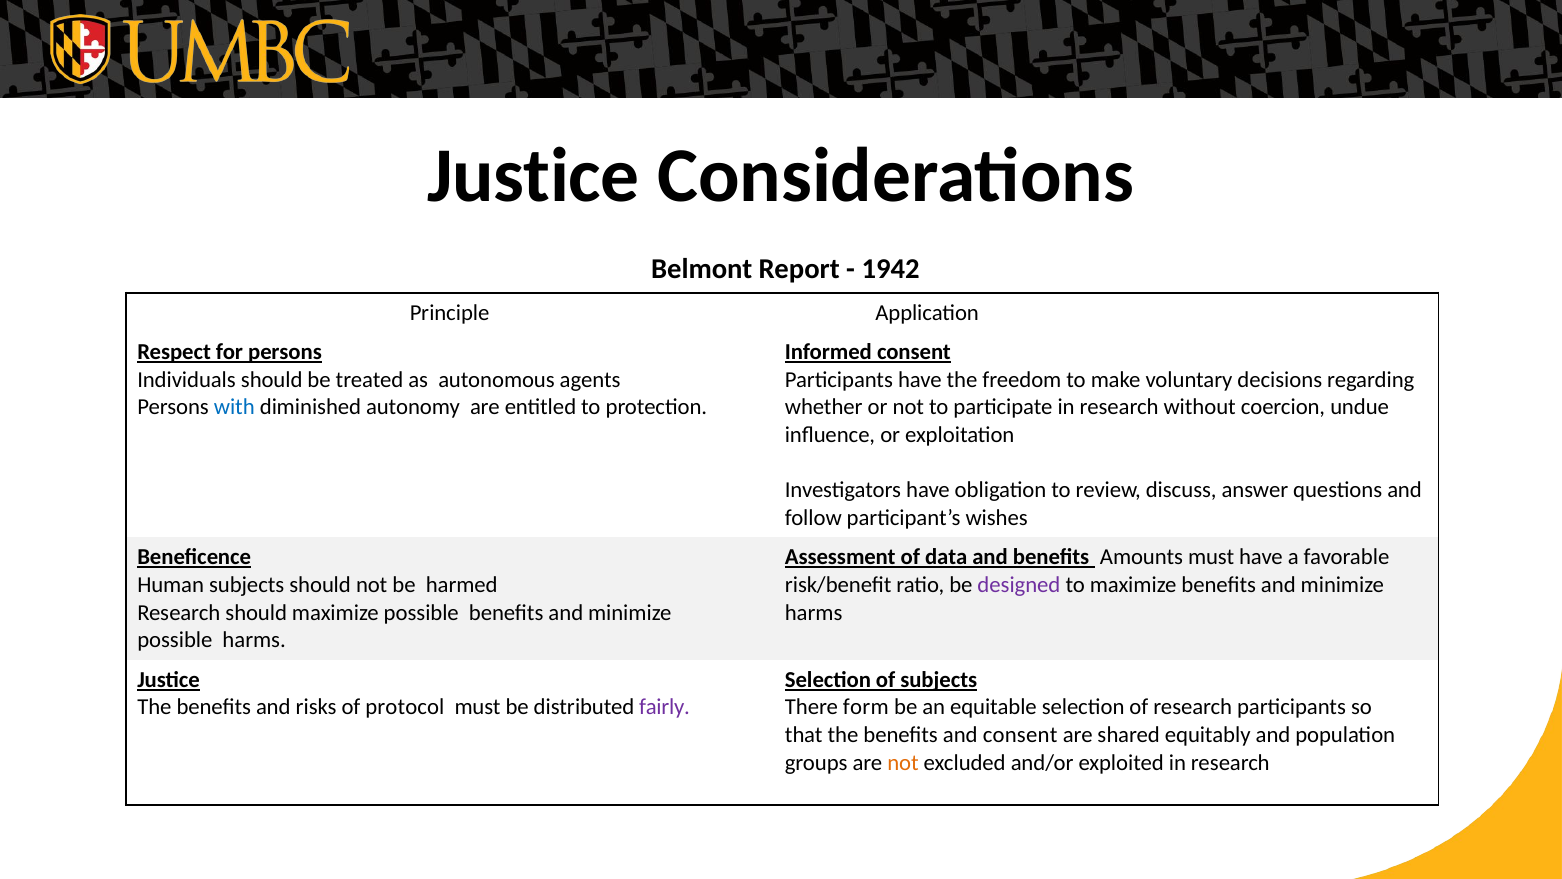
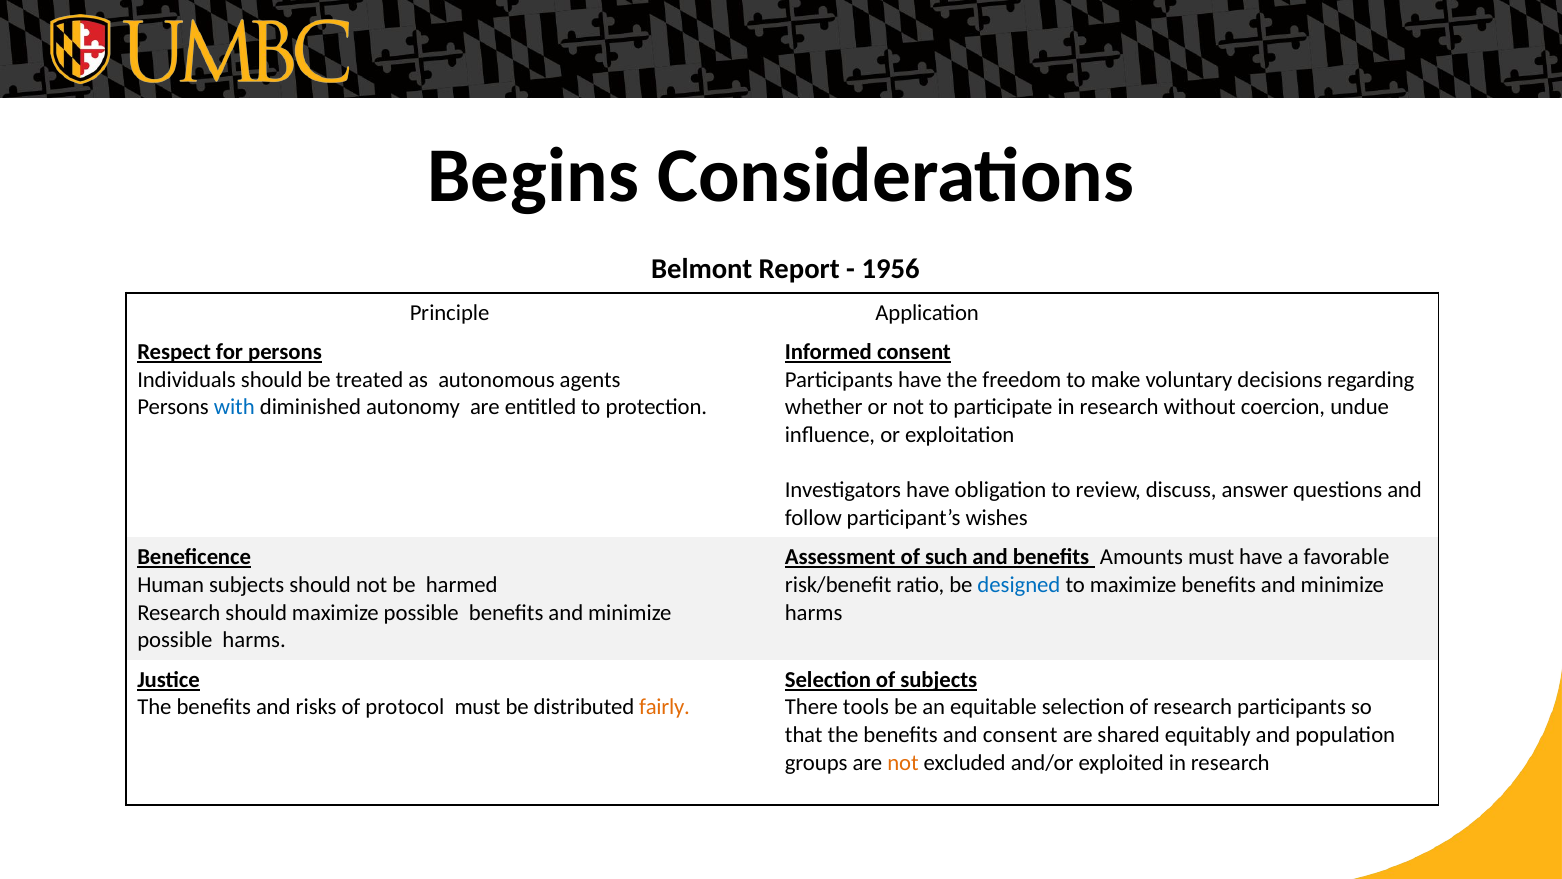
Justice at (534, 176): Justice -> Begins
1942: 1942 -> 1956
data: data -> such
designed colour: purple -> blue
fairly colour: purple -> orange
form: form -> tools
